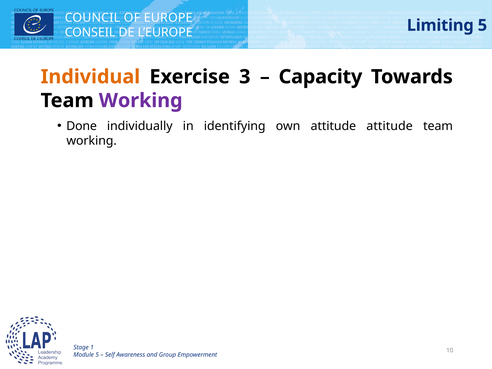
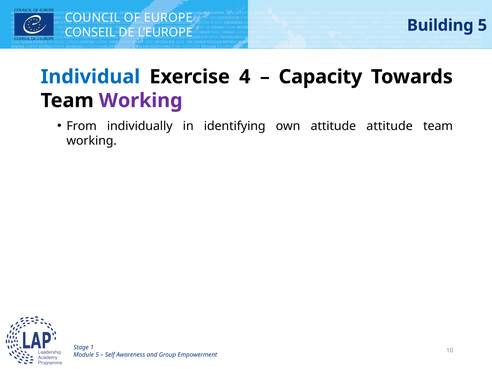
Limiting: Limiting -> Building
Individual colour: orange -> blue
3: 3 -> 4
Done: Done -> From
